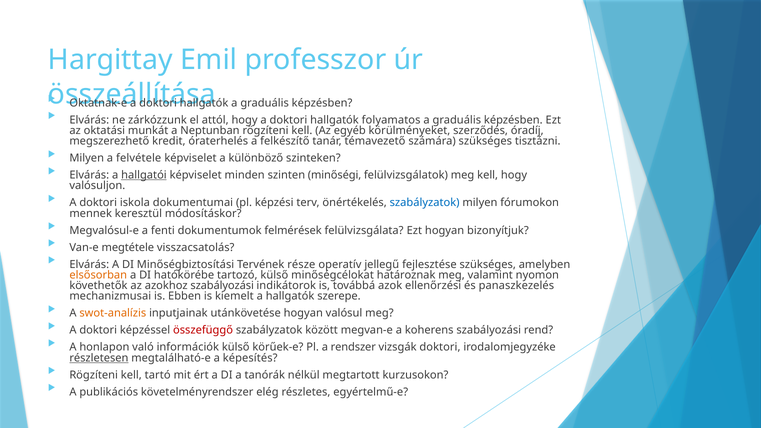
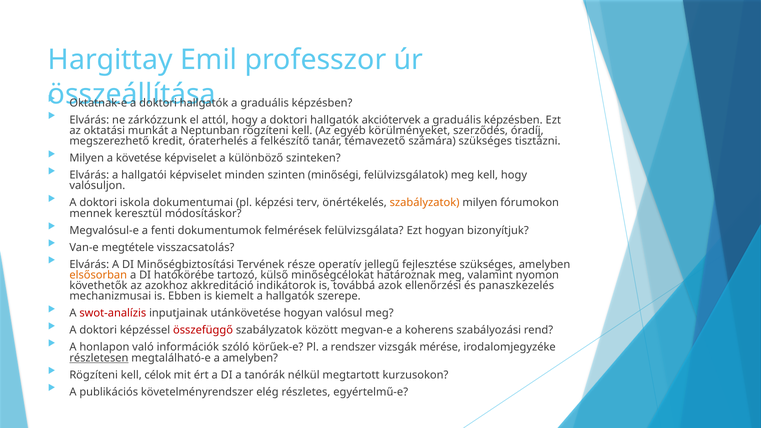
folyamatos: folyamatos -> akciótervek
felvétele: felvétele -> követése
hallgatói underline: present -> none
szabályzatok at (425, 203) colour: blue -> orange
azokhoz szabályozási: szabályozási -> akkreditáció
swot-analízis colour: orange -> red
információk külső: külső -> szóló
vizsgák doktori: doktori -> mérése
a képesítés: képesítés -> amelyben
tartó: tartó -> célok
